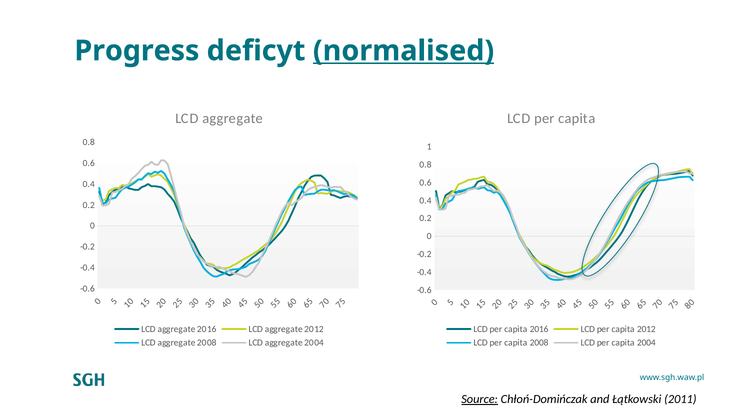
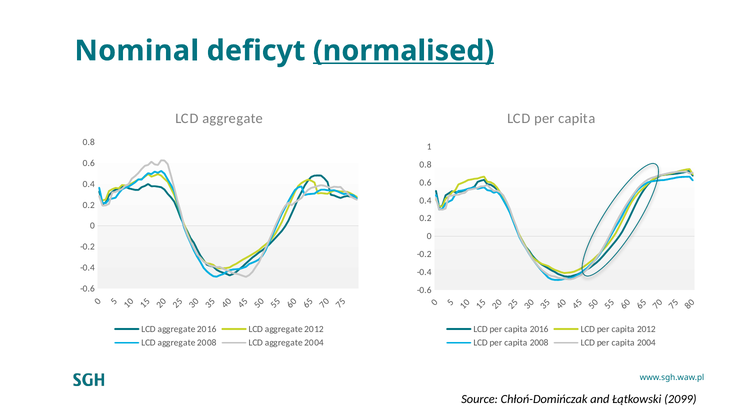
Progress: Progress -> Nominal
Source underline: present -> none
2011: 2011 -> 2099
